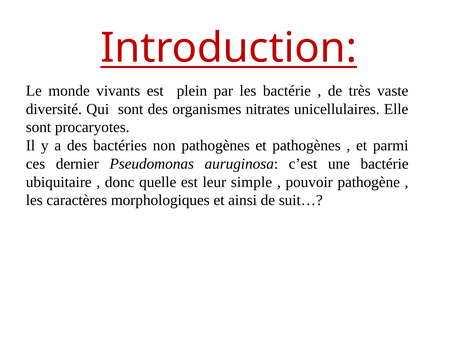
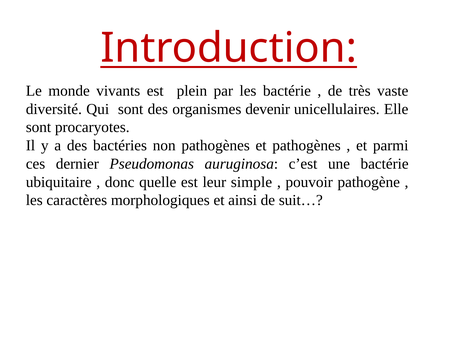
nitrates: nitrates -> devenir
